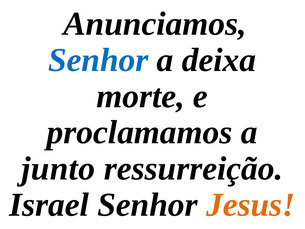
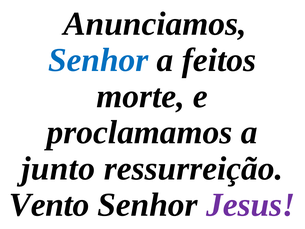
deixa: deixa -> feitos
Israel: Israel -> Vento
Jesus colour: orange -> purple
